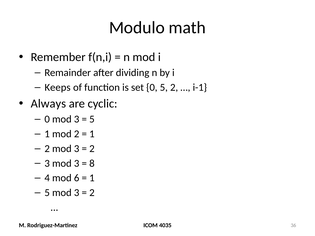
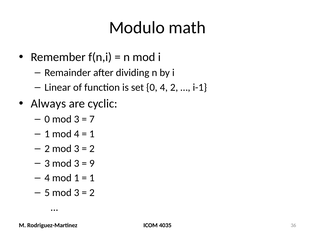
Keeps: Keeps -> Linear
0 5: 5 -> 4
5 at (92, 119): 5 -> 7
mod 2: 2 -> 4
8: 8 -> 9
mod 6: 6 -> 1
